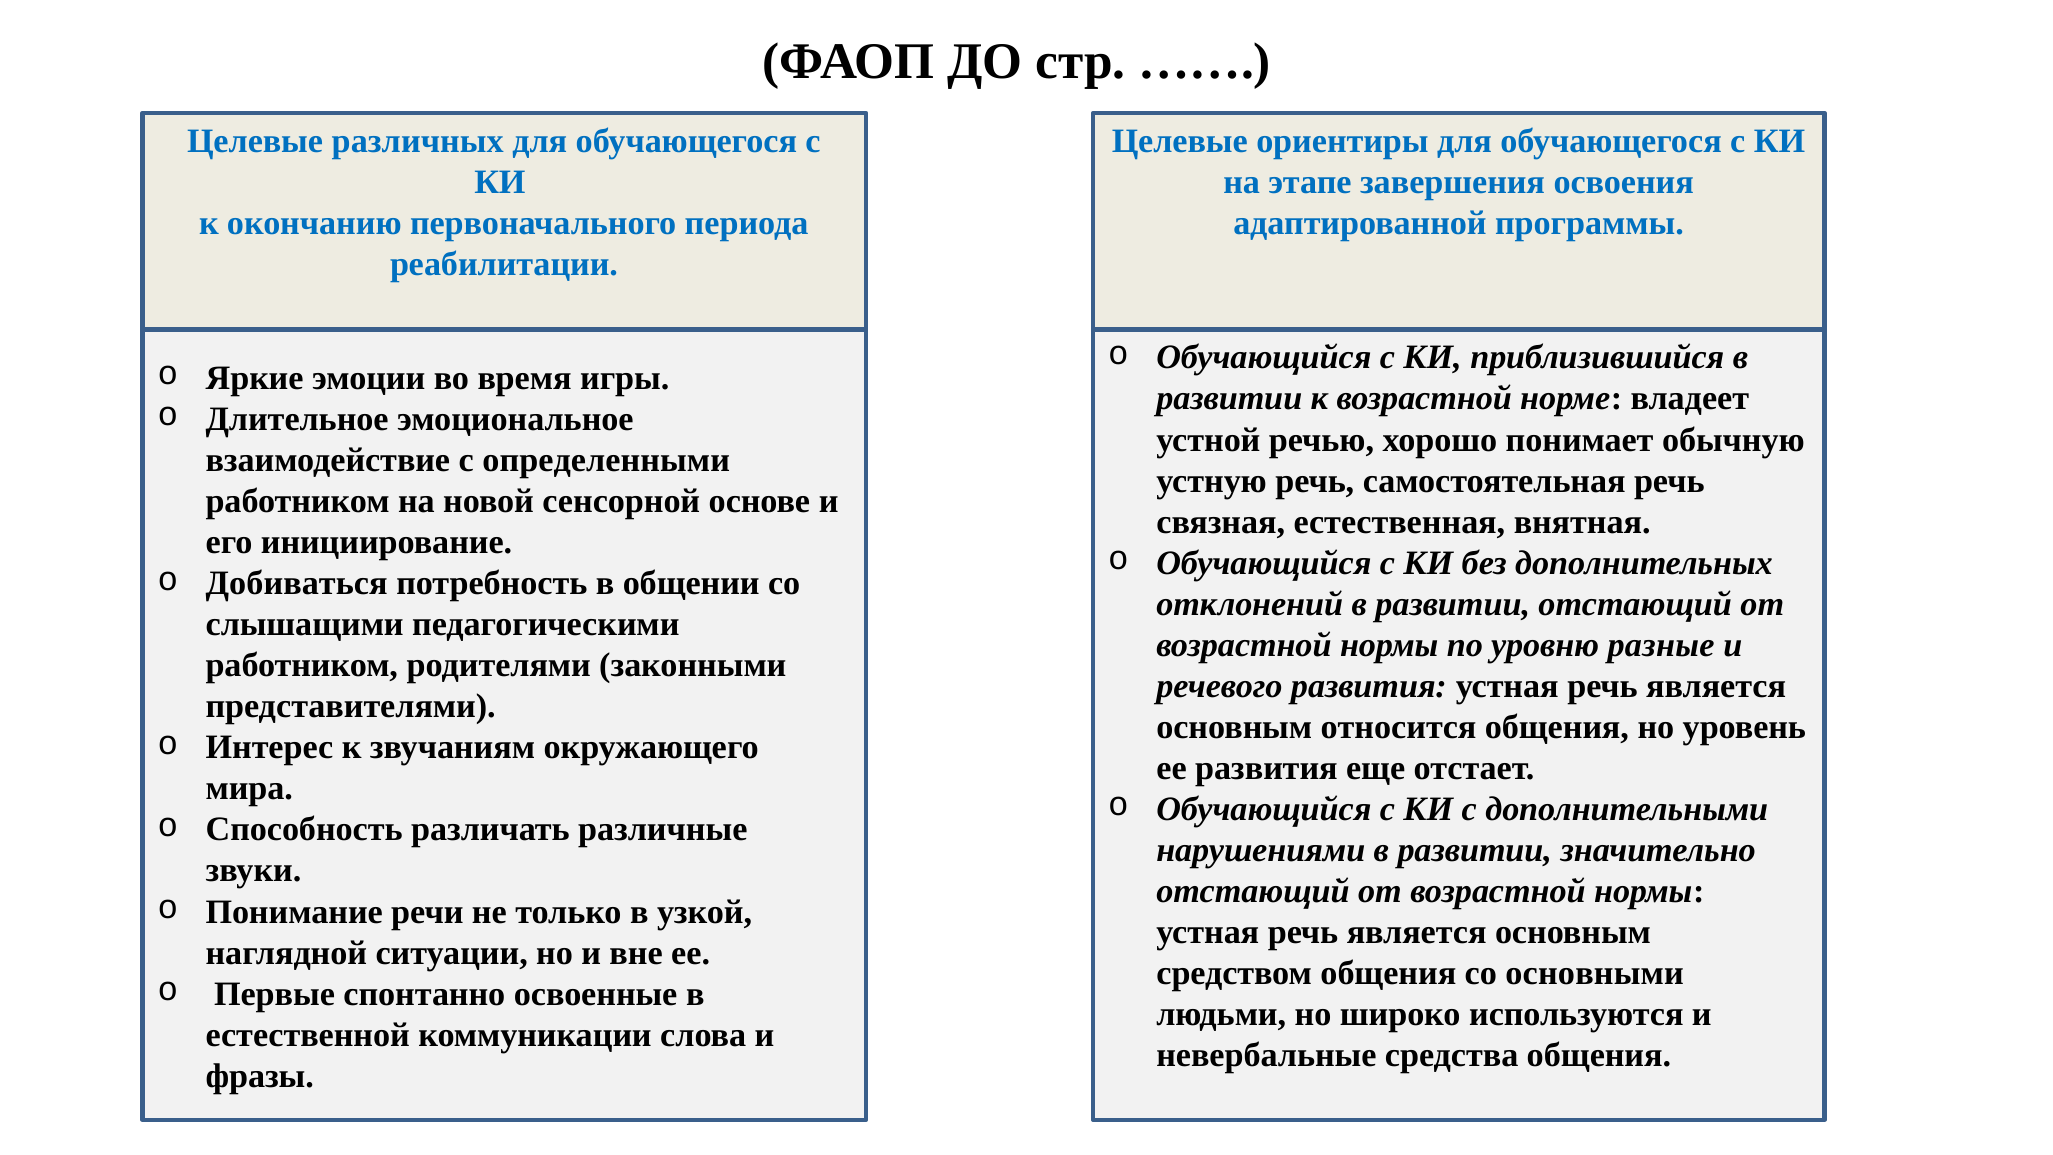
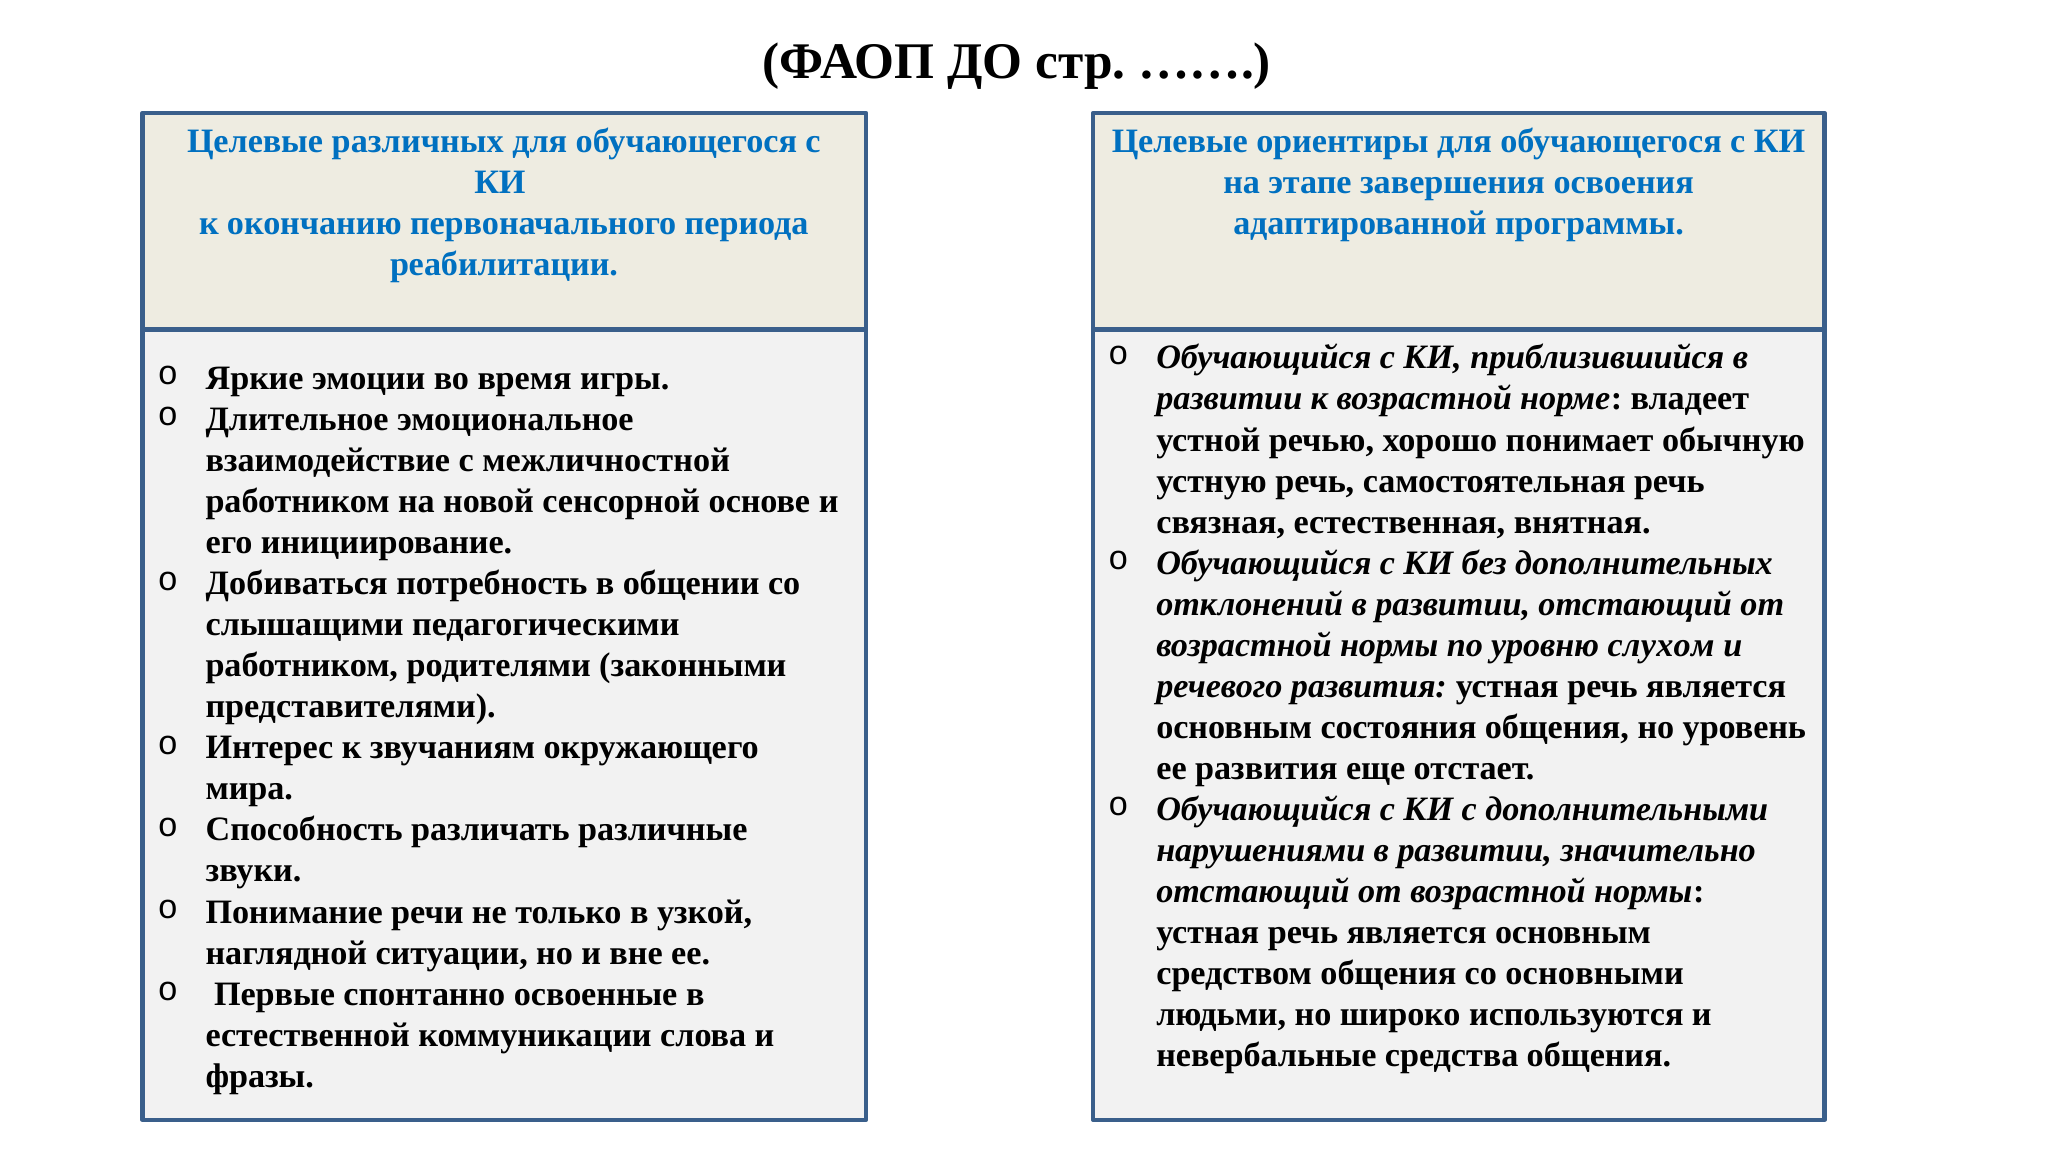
определенными: определенными -> межличностной
разные: разные -> слухом
относится: относится -> состояния
